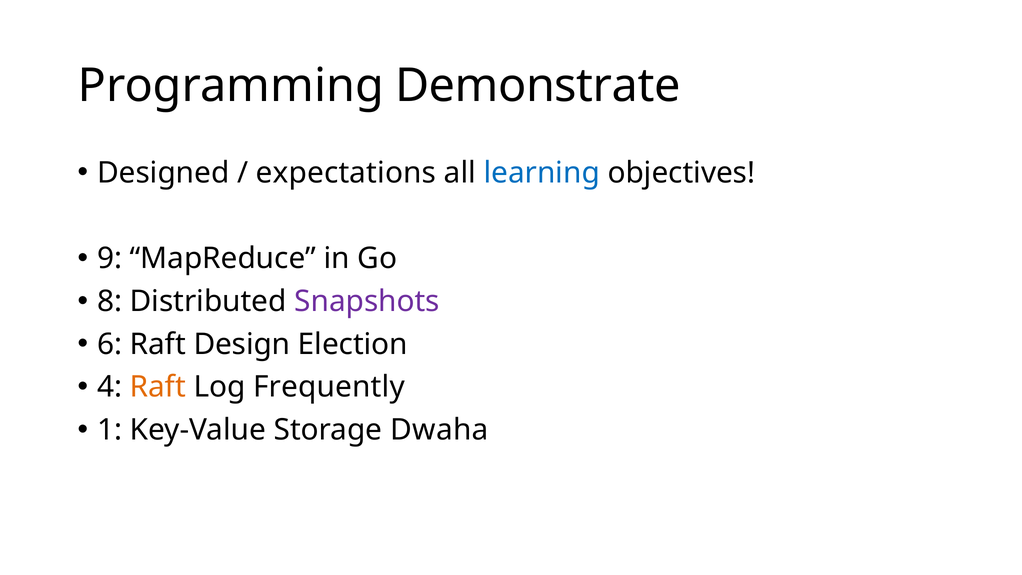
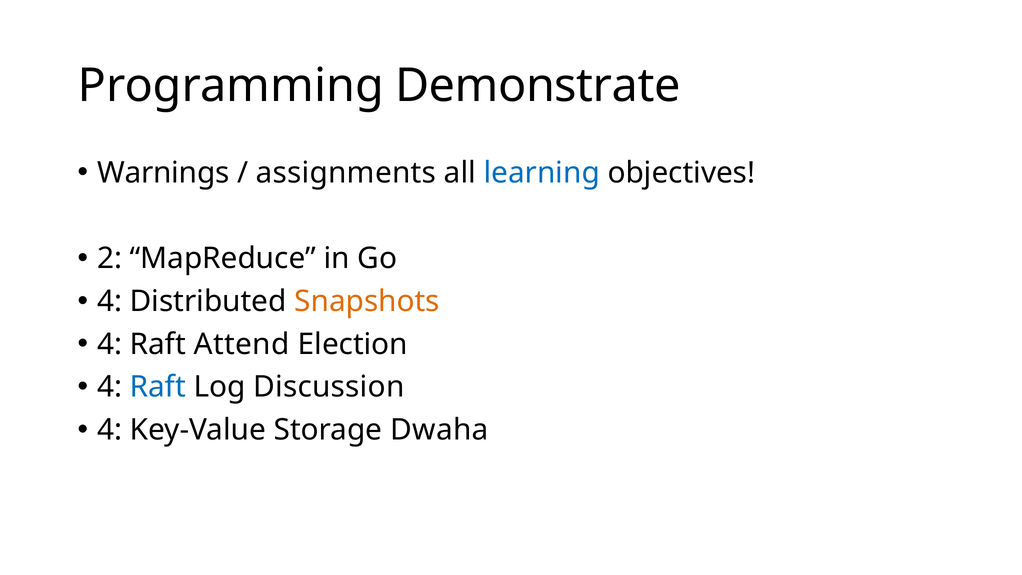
Designed: Designed -> Warnings
expectations: expectations -> assignments
9: 9 -> 2
8 at (110, 301): 8 -> 4
Snapshots colour: purple -> orange
6 at (110, 344): 6 -> 4
Design: Design -> Attend
Raft at (158, 387) colour: orange -> blue
Frequently: Frequently -> Discussion
1 at (110, 430): 1 -> 4
